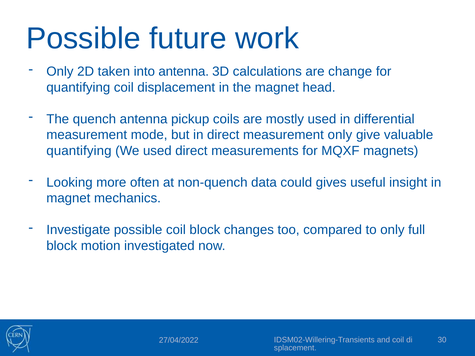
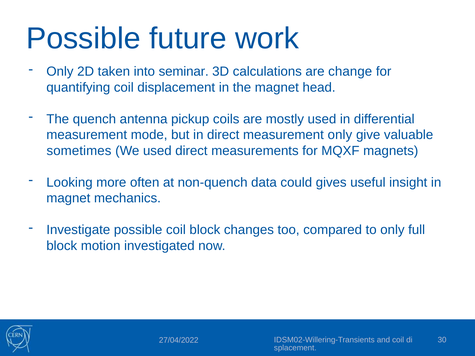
into antenna: antenna -> seminar
quantifying at (79, 151): quantifying -> sometimes
